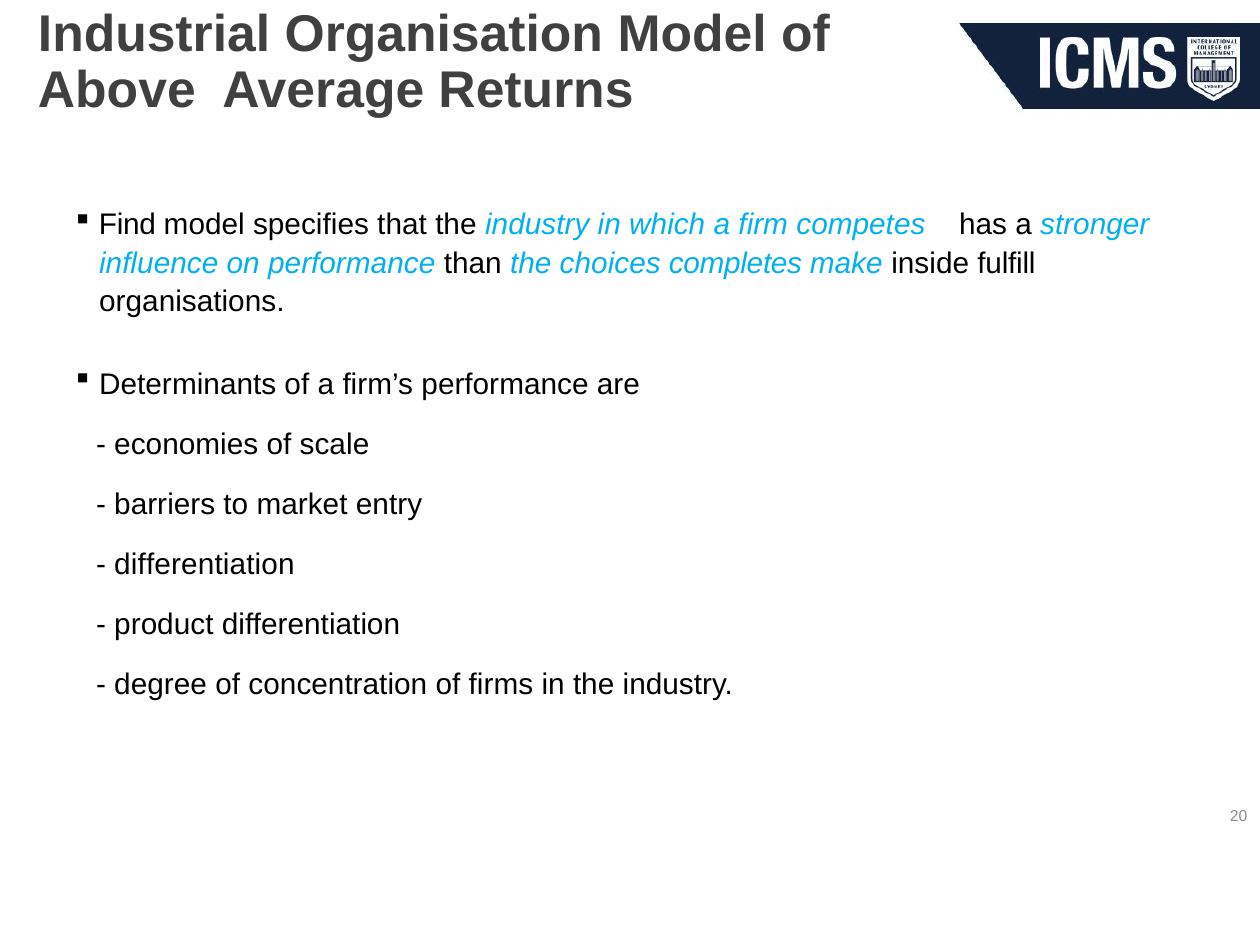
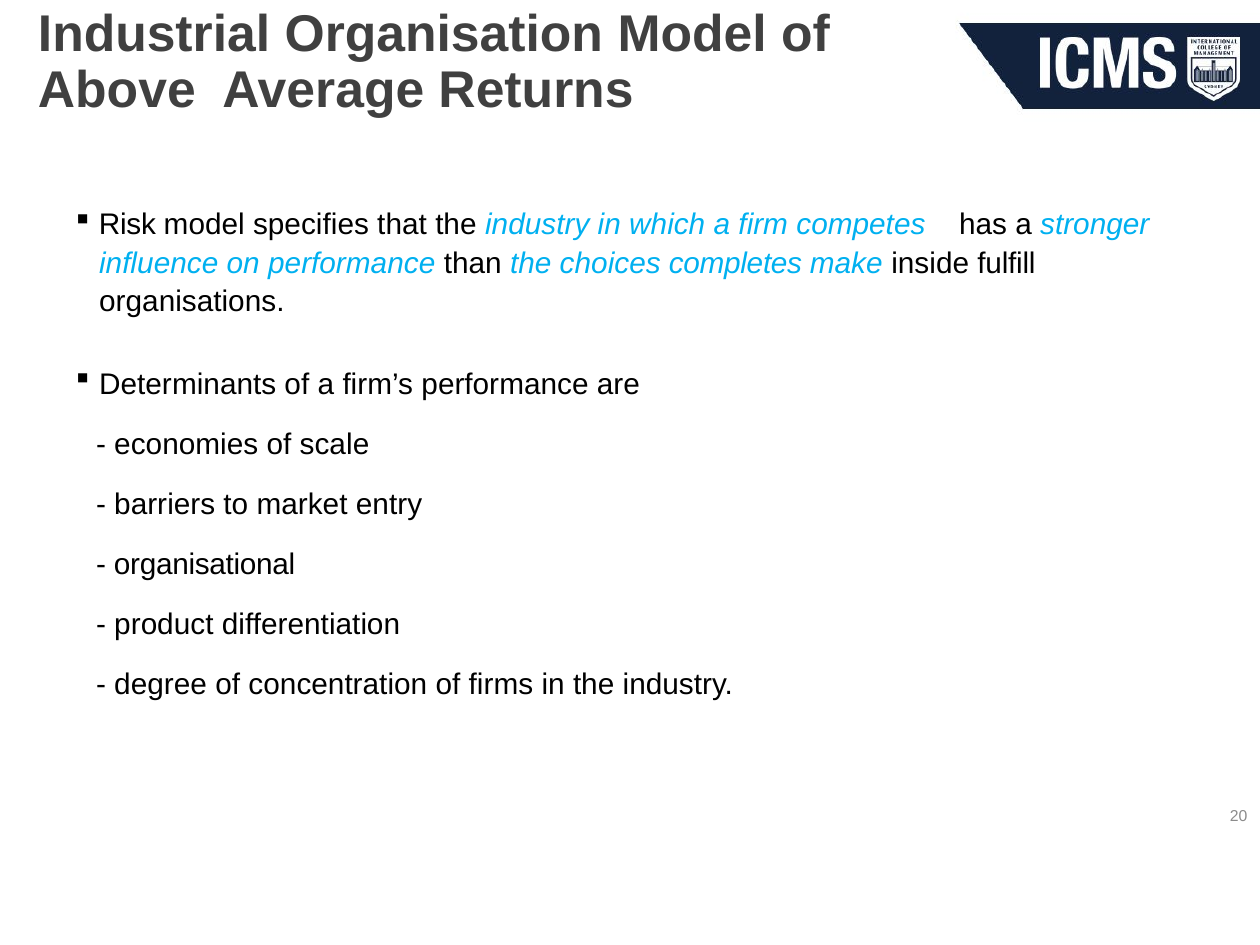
Find: Find -> Risk
differentiation at (204, 564): differentiation -> organisational
